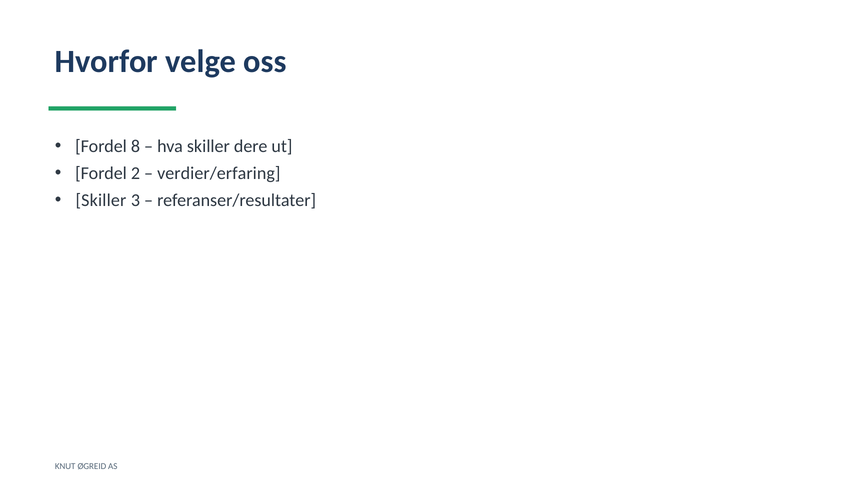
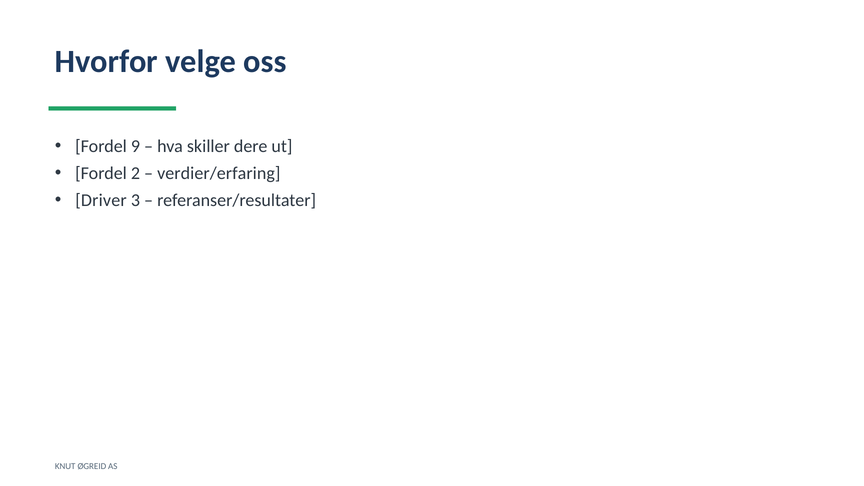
8: 8 -> 9
Skiller at (101, 200): Skiller -> Driver
